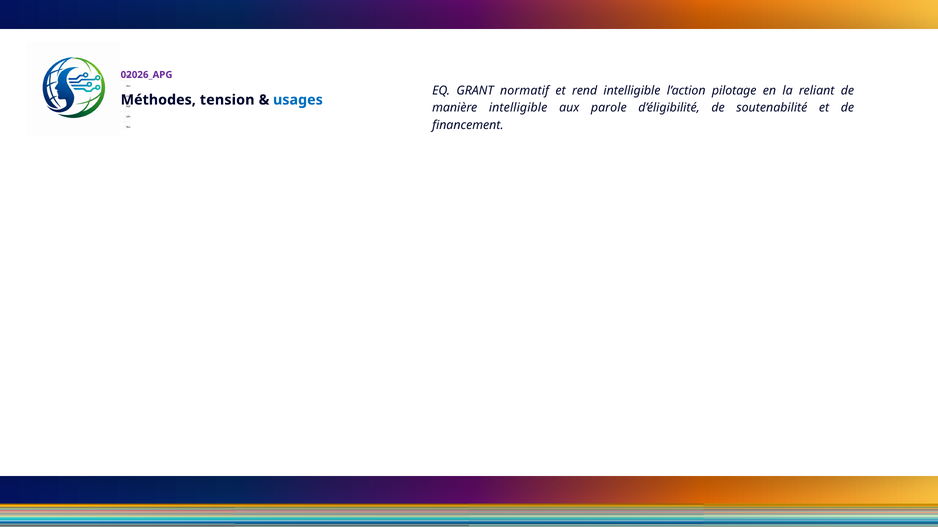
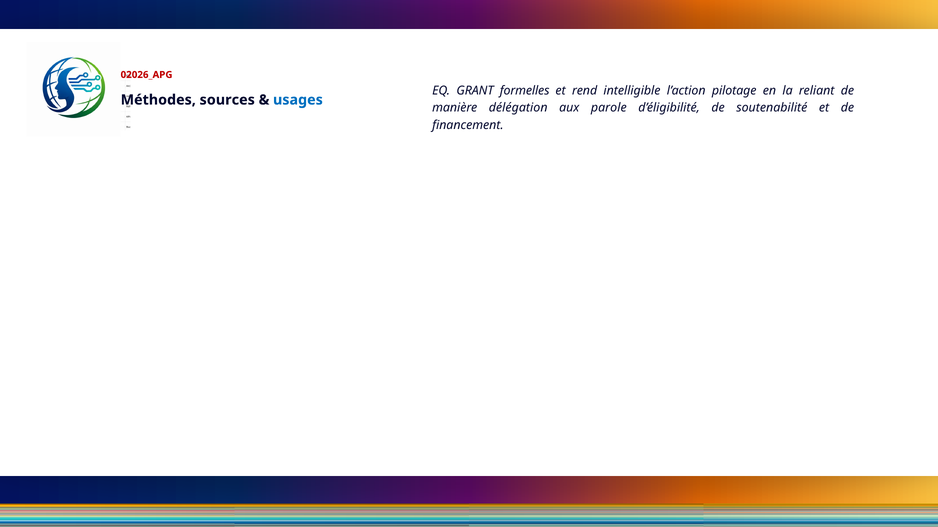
02026_APG colour: purple -> red
normatif: normatif -> formelles
tension: tension -> sources
manière intelligible: intelligible -> délégation
